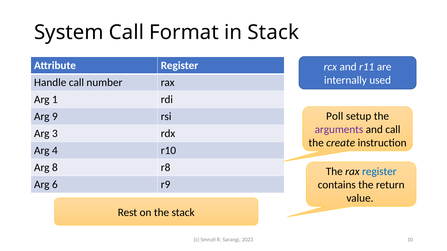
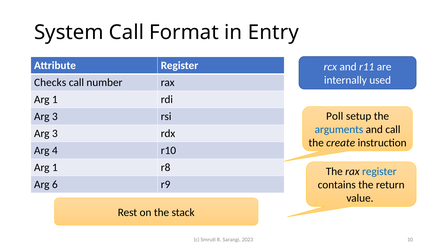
in Stack: Stack -> Entry
Handle: Handle -> Checks
9 at (55, 117): 9 -> 3
arguments colour: purple -> blue
8 at (55, 168): 8 -> 1
